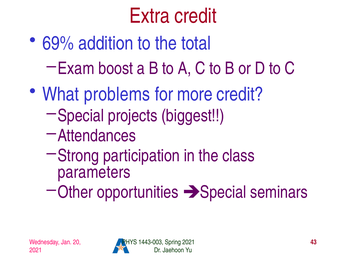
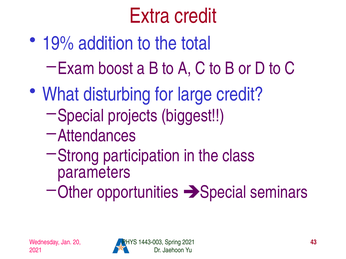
69%: 69% -> 19%
problems: problems -> disturbing
more: more -> large
